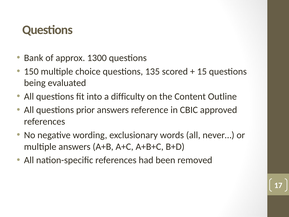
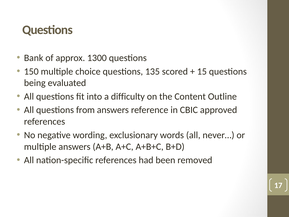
prior: prior -> from
